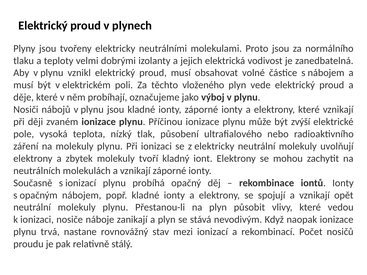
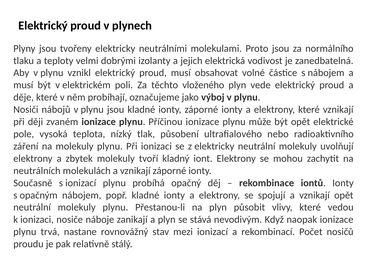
být zvýší: zvýší -> opět
